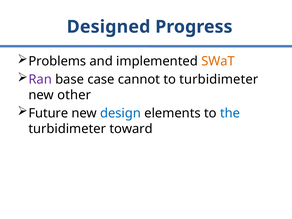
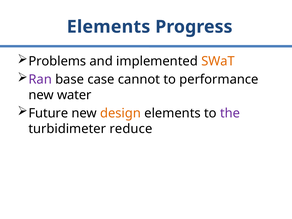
Designed at (109, 27): Designed -> Elements
to turbidimeter: turbidimeter -> performance
other: other -> water
design colour: blue -> orange
the colour: blue -> purple
toward: toward -> reduce
